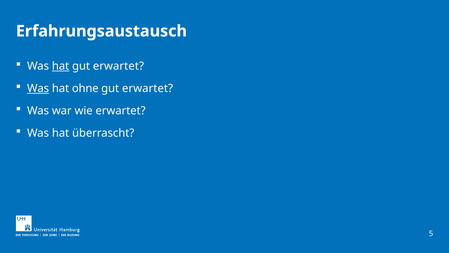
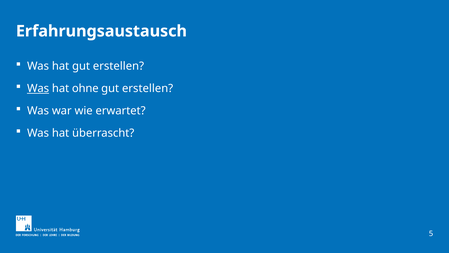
hat at (61, 66) underline: present -> none
erwartet at (118, 66): erwartet -> erstellen
erwartet at (148, 88): erwartet -> erstellen
